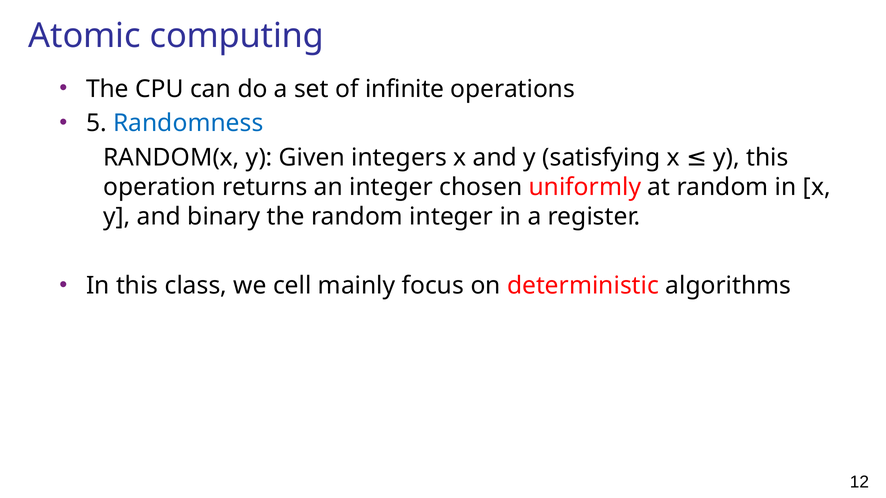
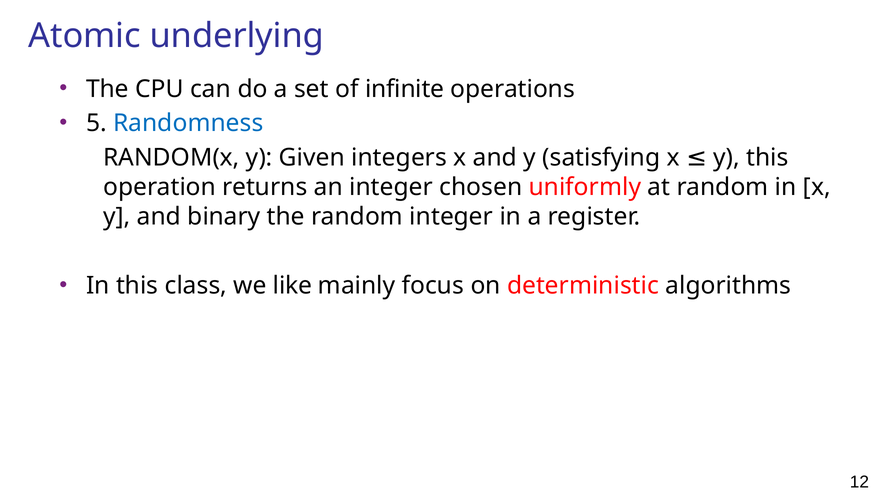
computing: computing -> underlying
cell: cell -> like
